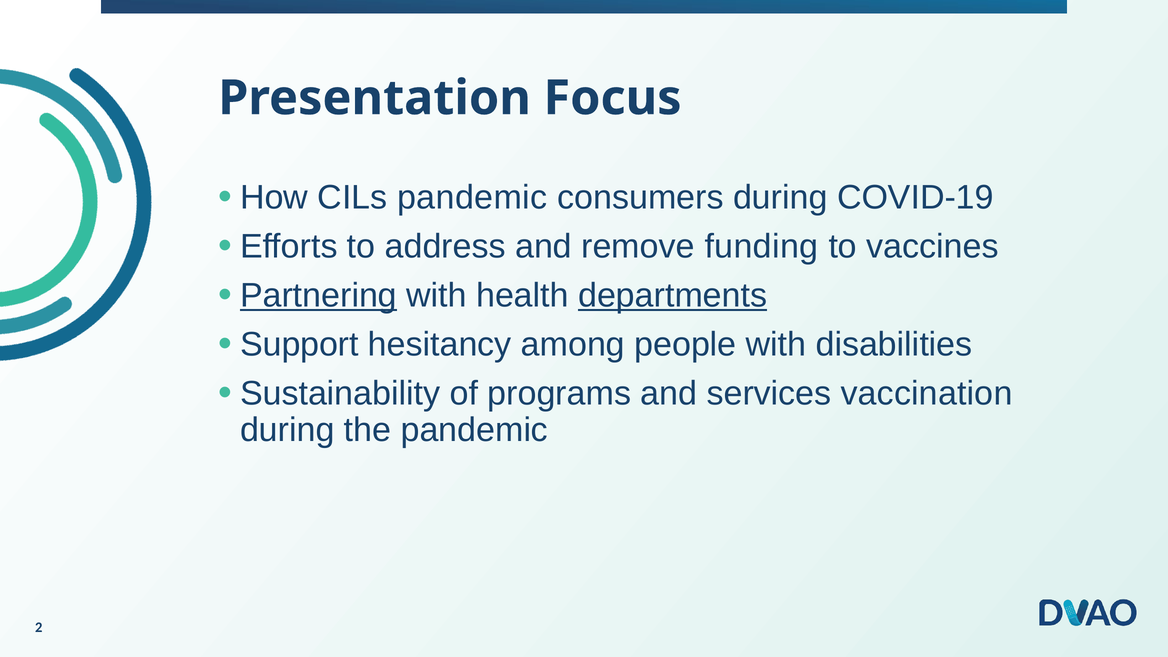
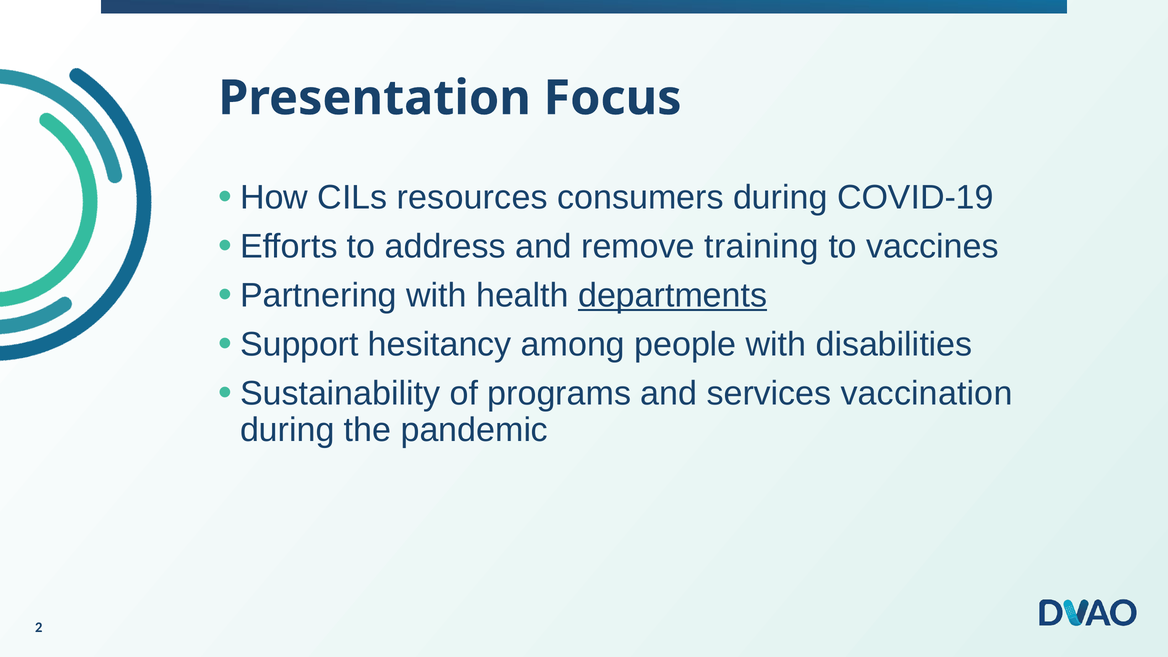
CILs pandemic: pandemic -> resources
funding: funding -> training
Partnering underline: present -> none
